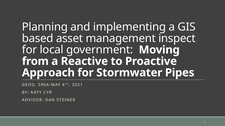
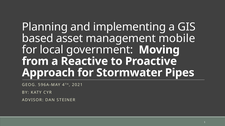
inspect: inspect -> mobile
